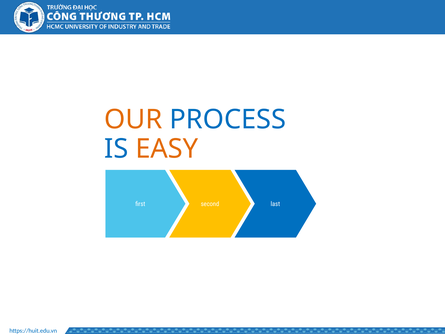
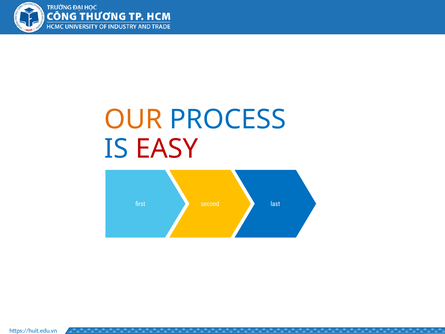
EASY colour: orange -> red
